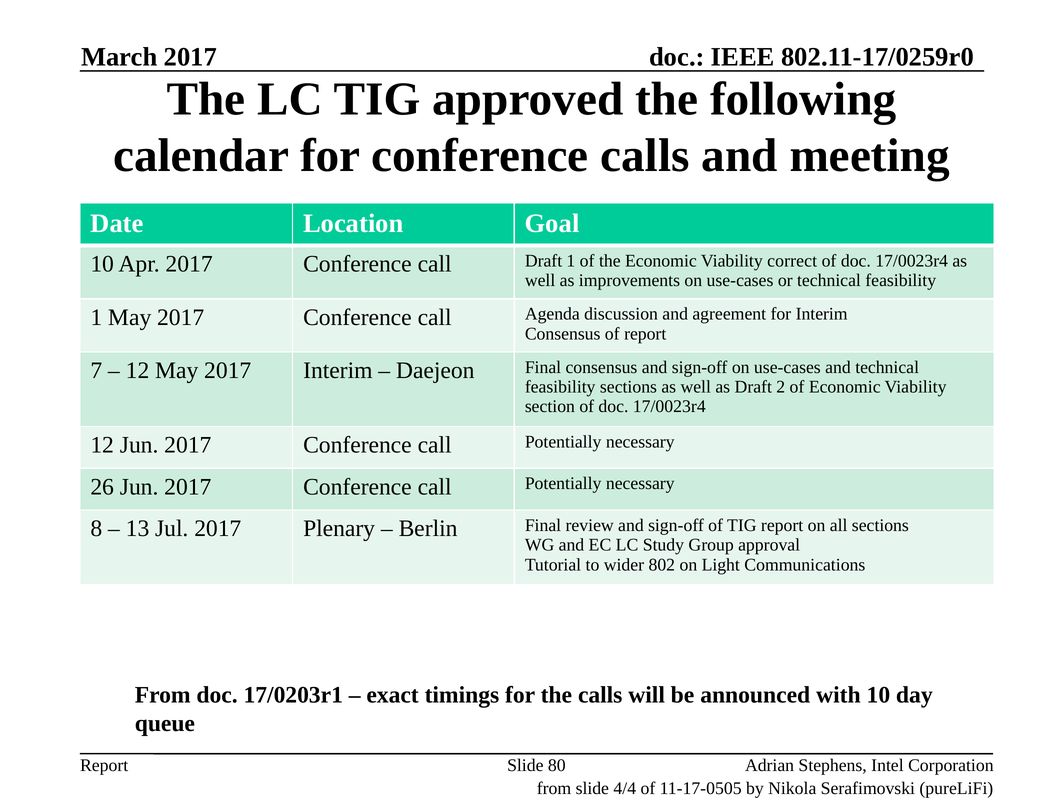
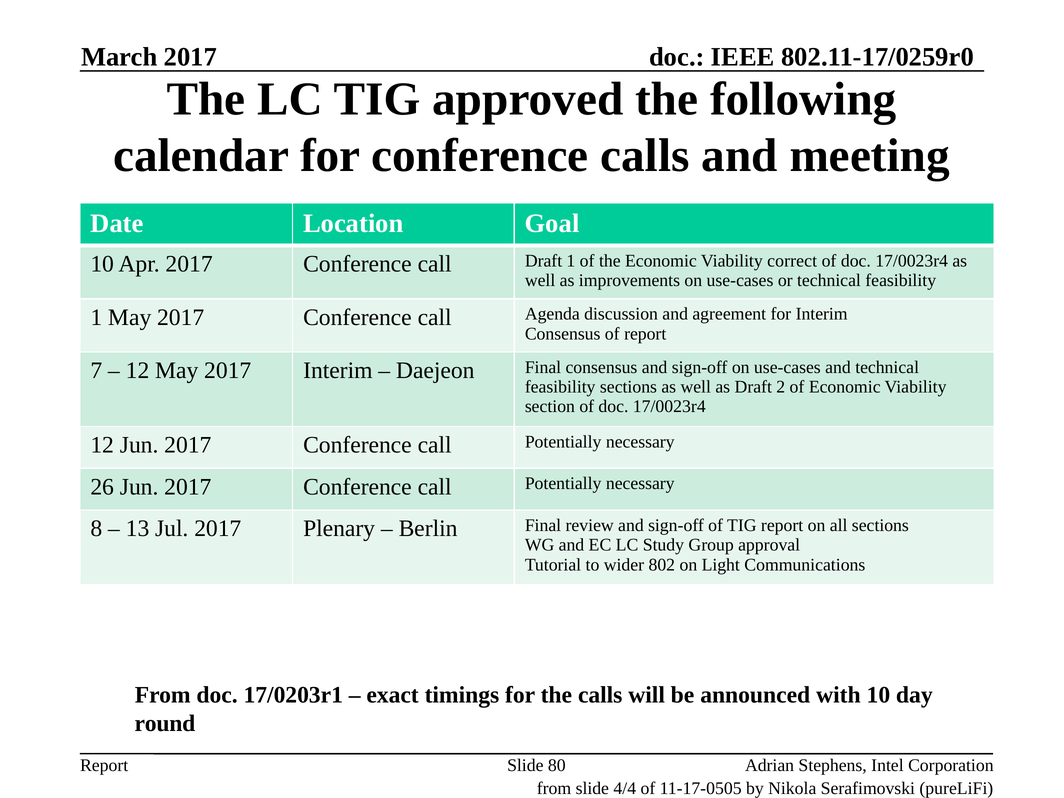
queue: queue -> round
